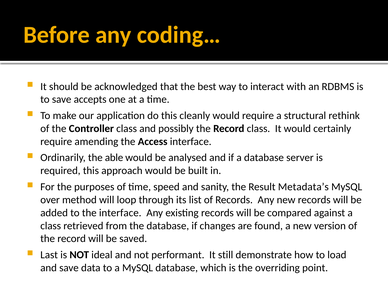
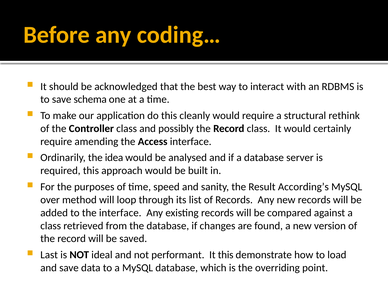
accepts: accepts -> schema
able: able -> idea
Metadata’s: Metadata’s -> According’s
It still: still -> this
